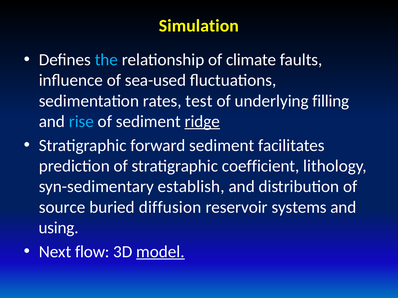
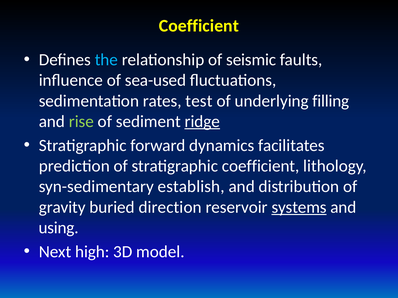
Simulation at (199, 26): Simulation -> Coefficient
climate: climate -> seismic
rise colour: light blue -> light green
forward sediment: sediment -> dynamics
source: source -> gravity
diffusion: diffusion -> direction
systems underline: none -> present
flow: flow -> high
model underline: present -> none
